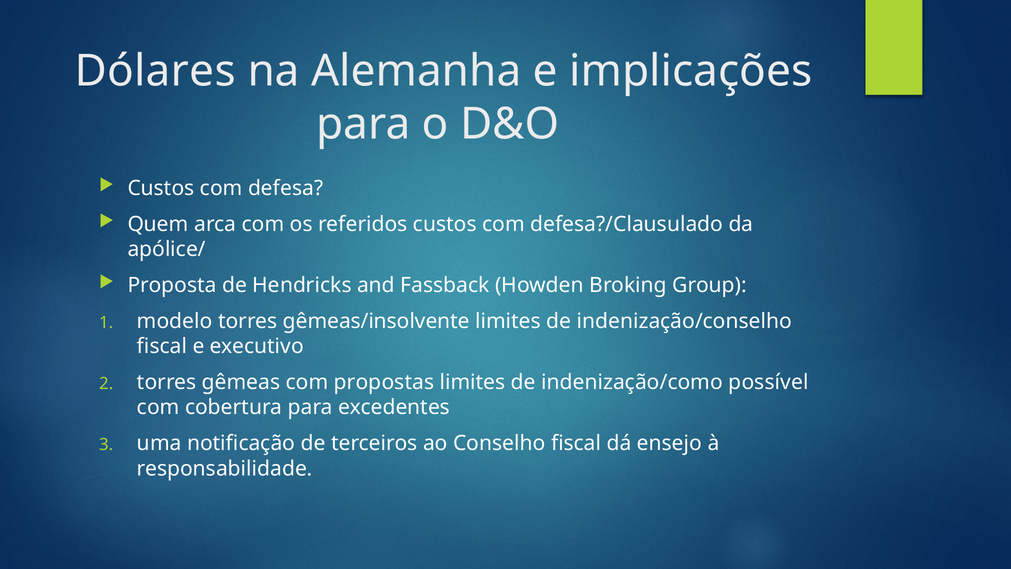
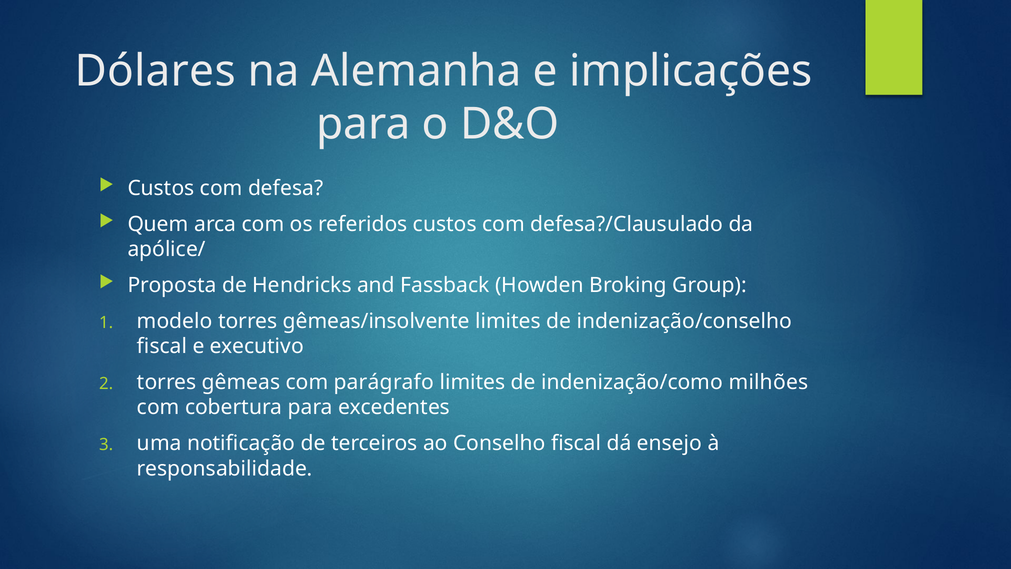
propostas: propostas -> parágrafo
possível: possível -> milhões
